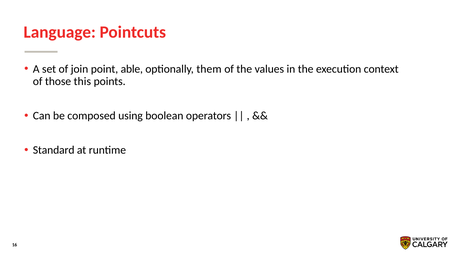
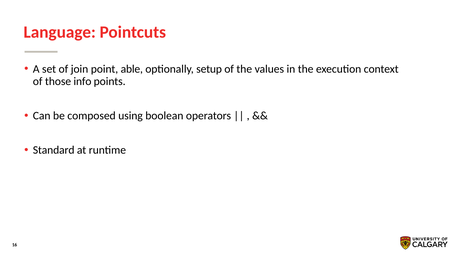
them: them -> setup
this: this -> info
